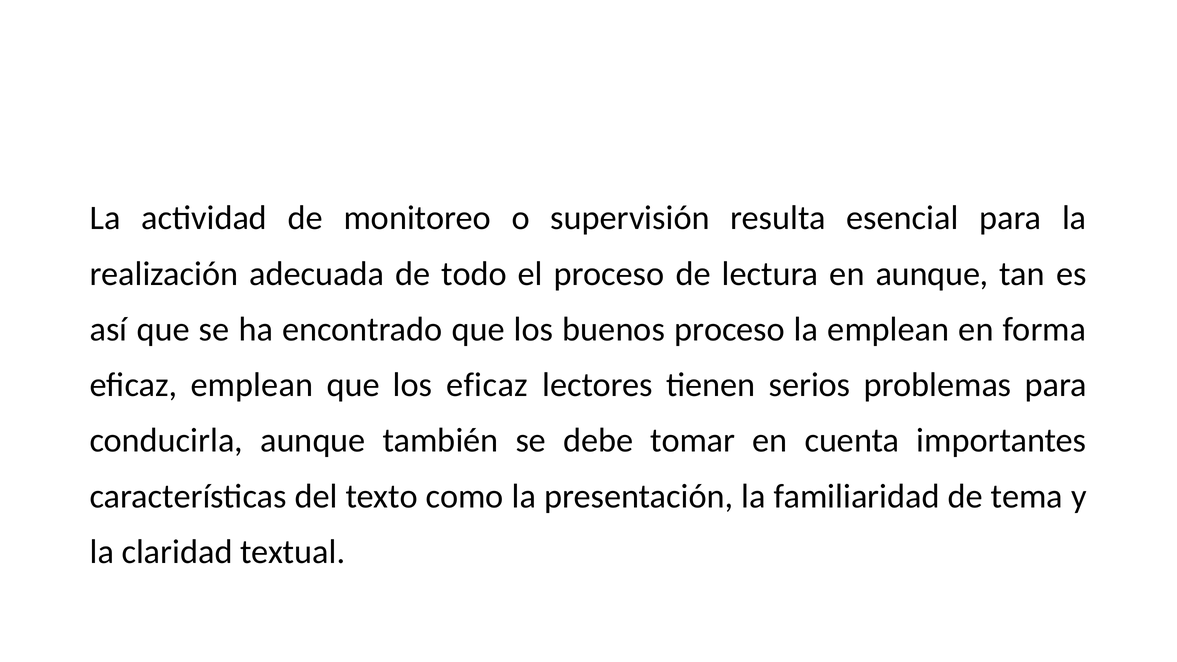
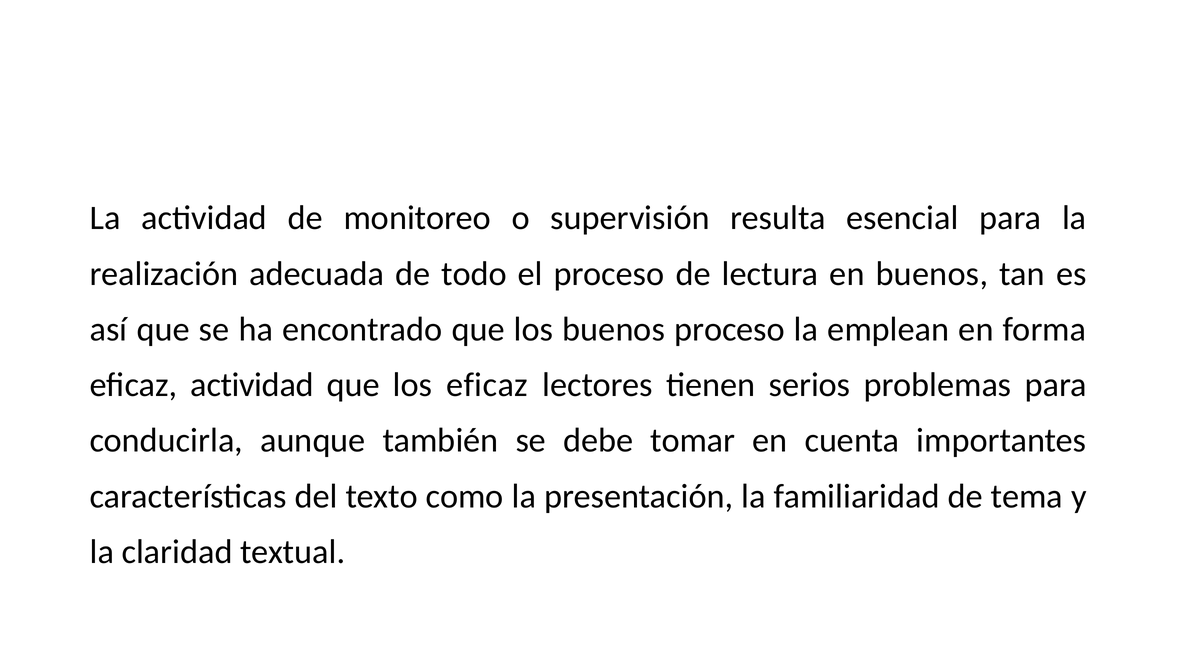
en aunque: aunque -> buenos
eficaz emplean: emplean -> actividad
